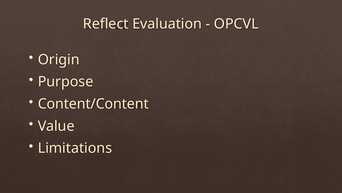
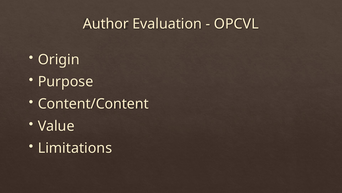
Reflect: Reflect -> Author
